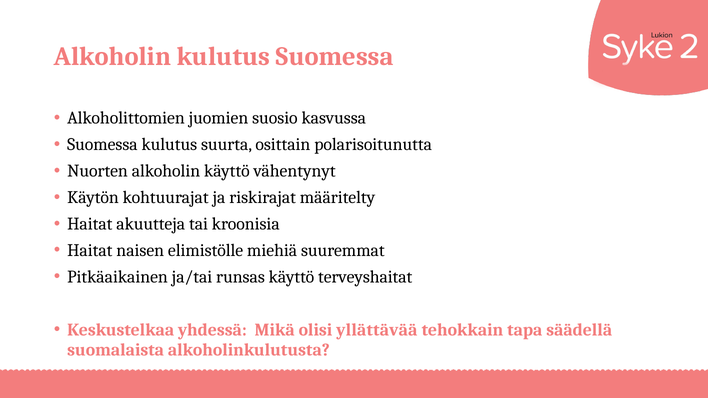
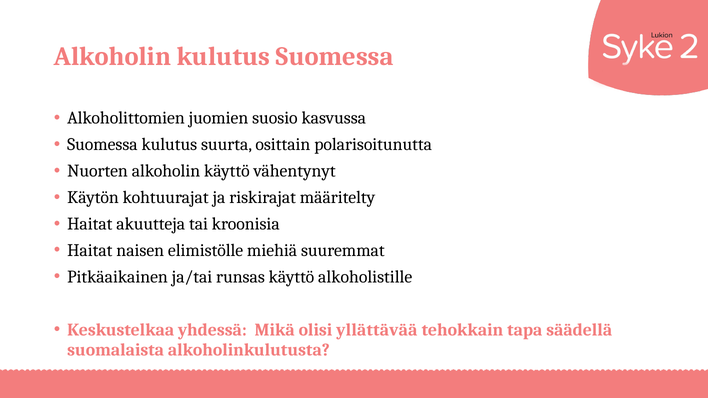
terveyshaitat: terveyshaitat -> alkoholistille
